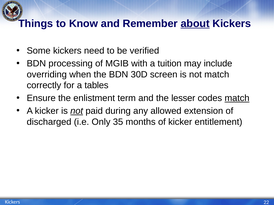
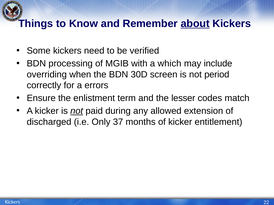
tuition: tuition -> which
not match: match -> period
tables: tables -> errors
match at (237, 98) underline: present -> none
35: 35 -> 37
